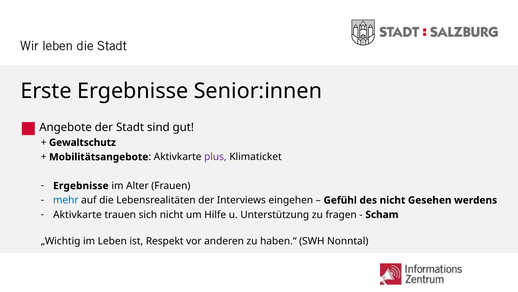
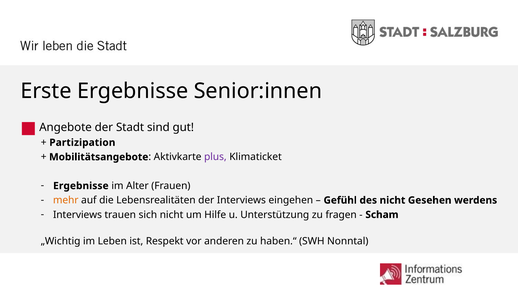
Gewaltschutz: Gewaltschutz -> Partizipation
mehr colour: blue -> orange
Aktivkarte at (77, 214): Aktivkarte -> Interviews
